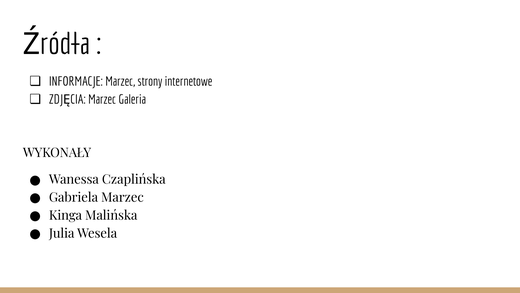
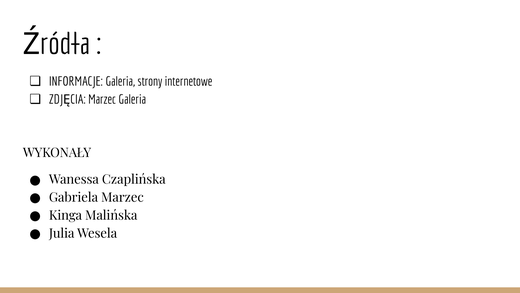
INFORMACJE Marzec: Marzec -> Galeria
